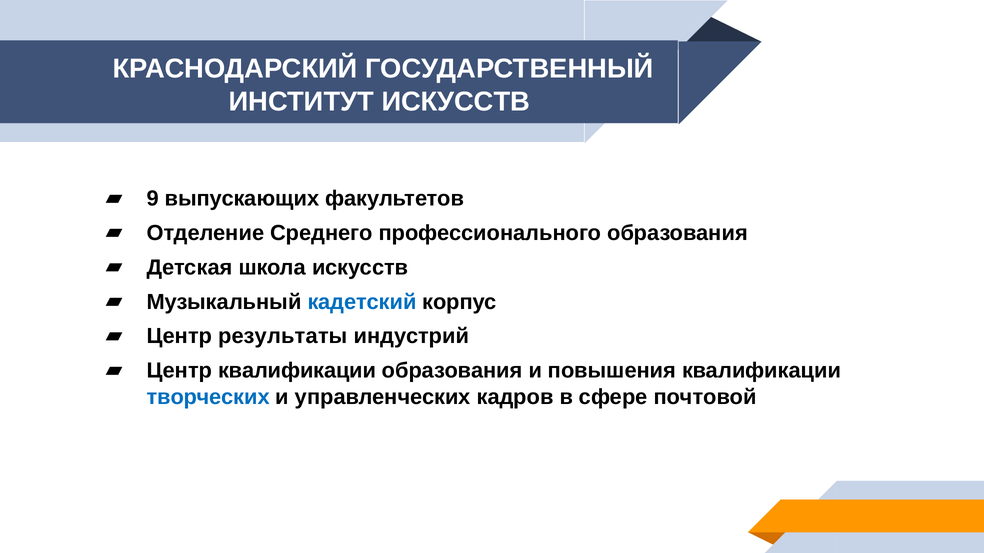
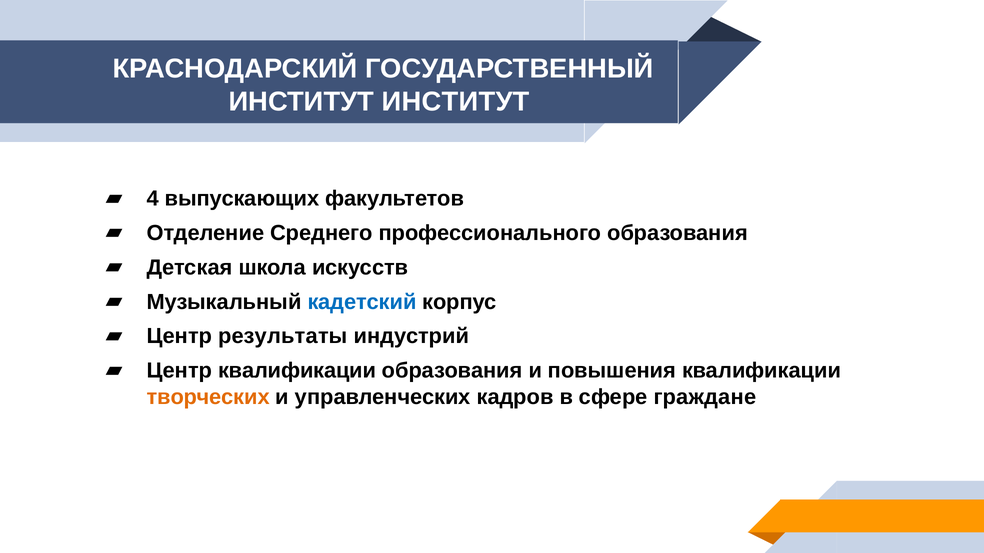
ИНСТИТУТ ИСКУССТВ: ИСКУССТВ -> ИНСТИТУТ
9: 9 -> 4
творческих colour: blue -> orange
почтовой: почтовой -> граждане
